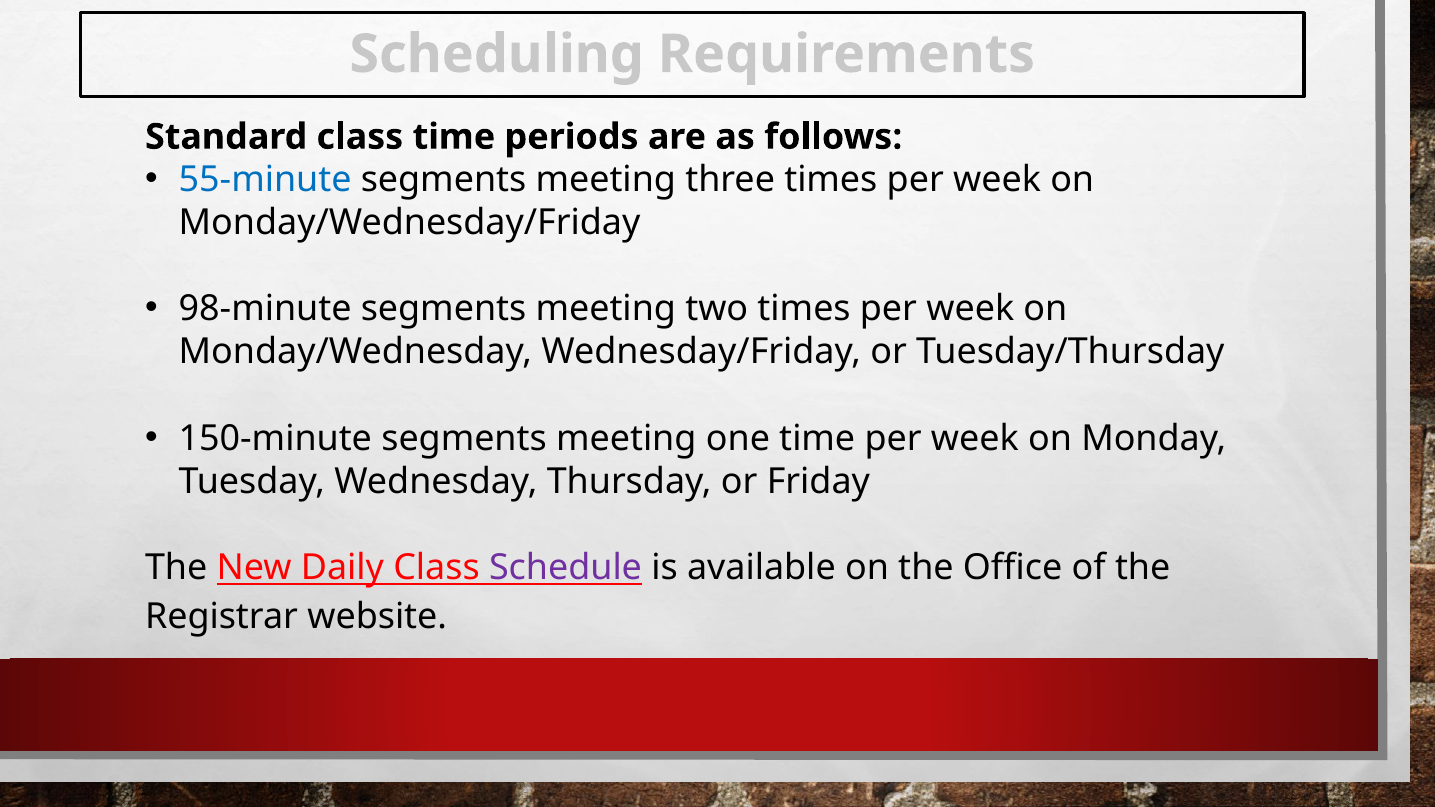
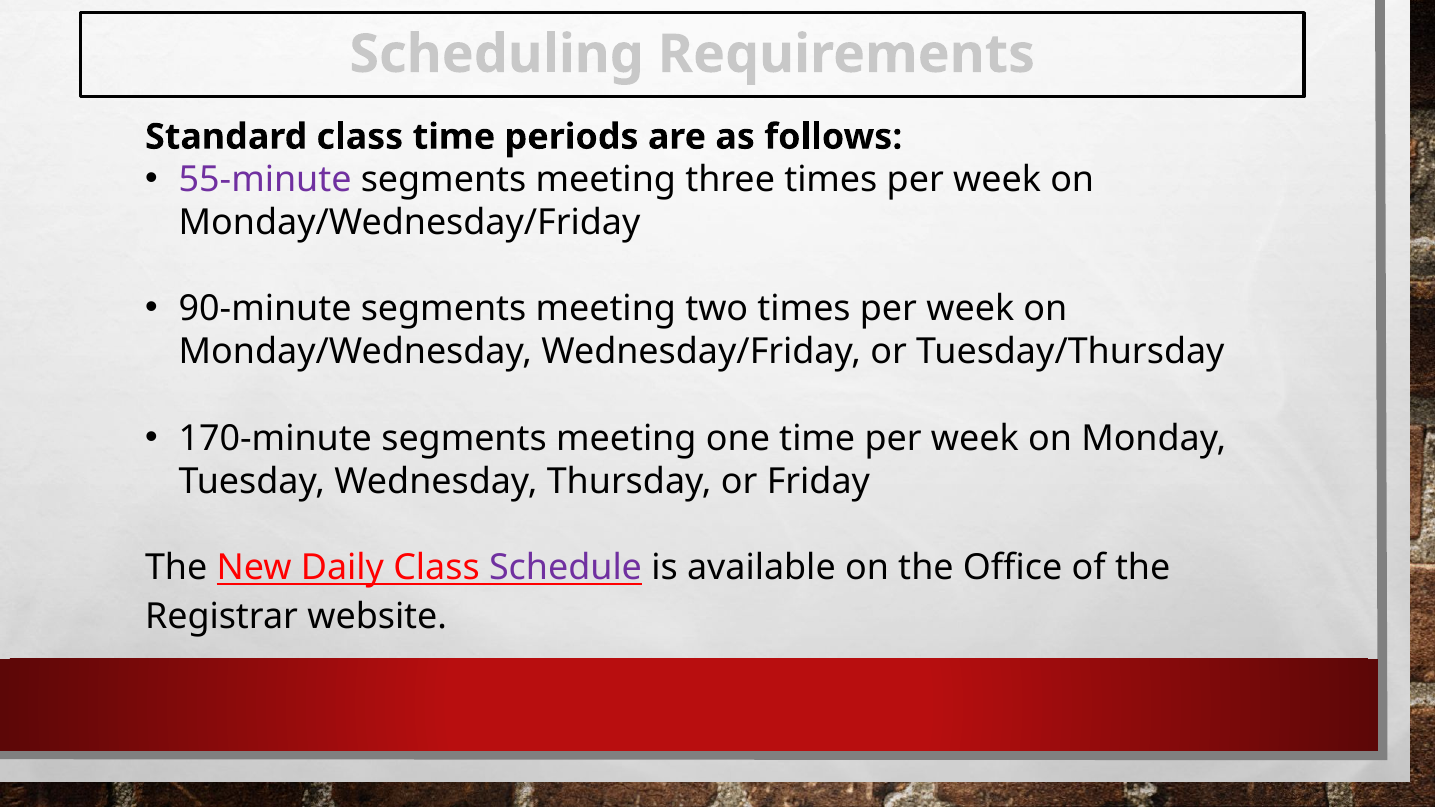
55-minute colour: blue -> purple
98-minute: 98-minute -> 90-minute
150-minute: 150-minute -> 170-minute
